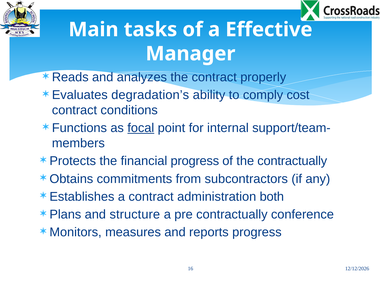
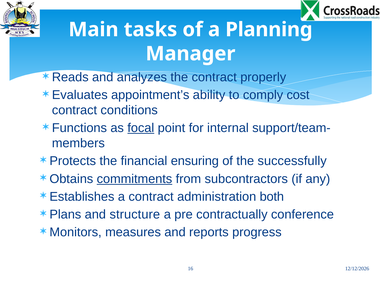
Effective: Effective -> Planning
degradation’s: degradation’s -> appointment’s
financial progress: progress -> ensuring
the contractually: contractually -> successfully
commitments underline: none -> present
